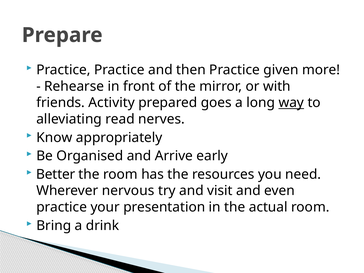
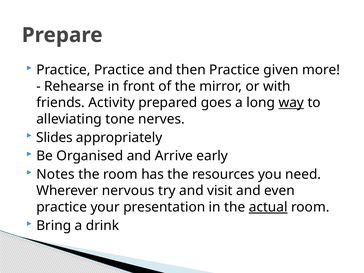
read: read -> tone
Know: Know -> Slides
Better: Better -> Notes
actual underline: none -> present
